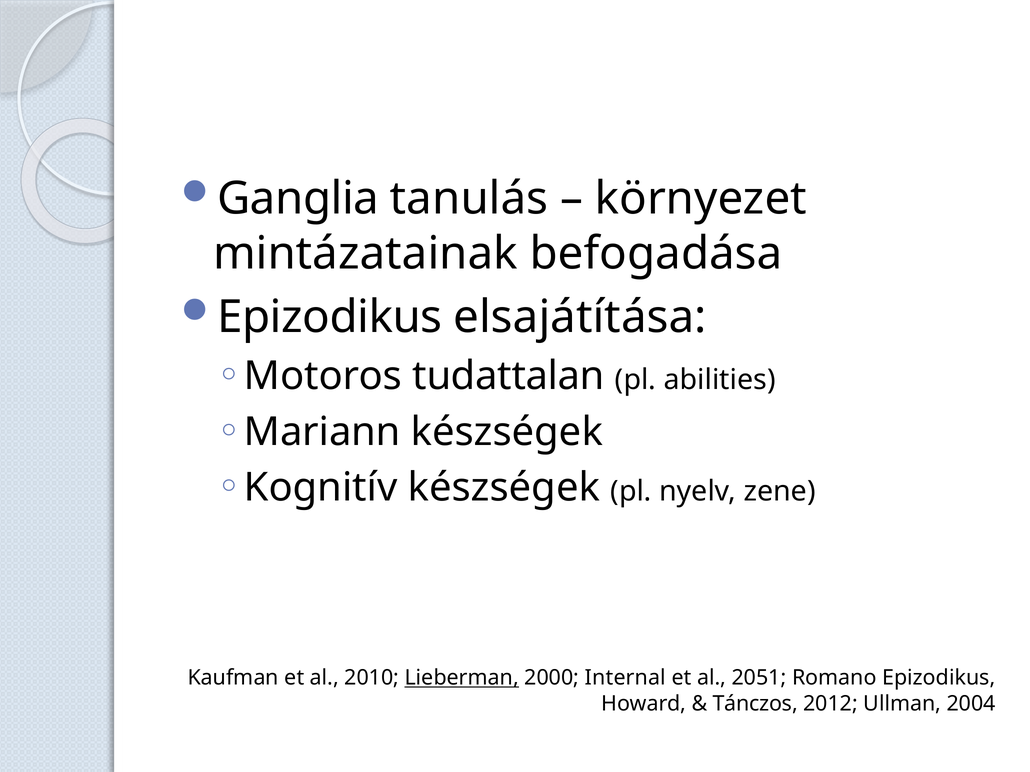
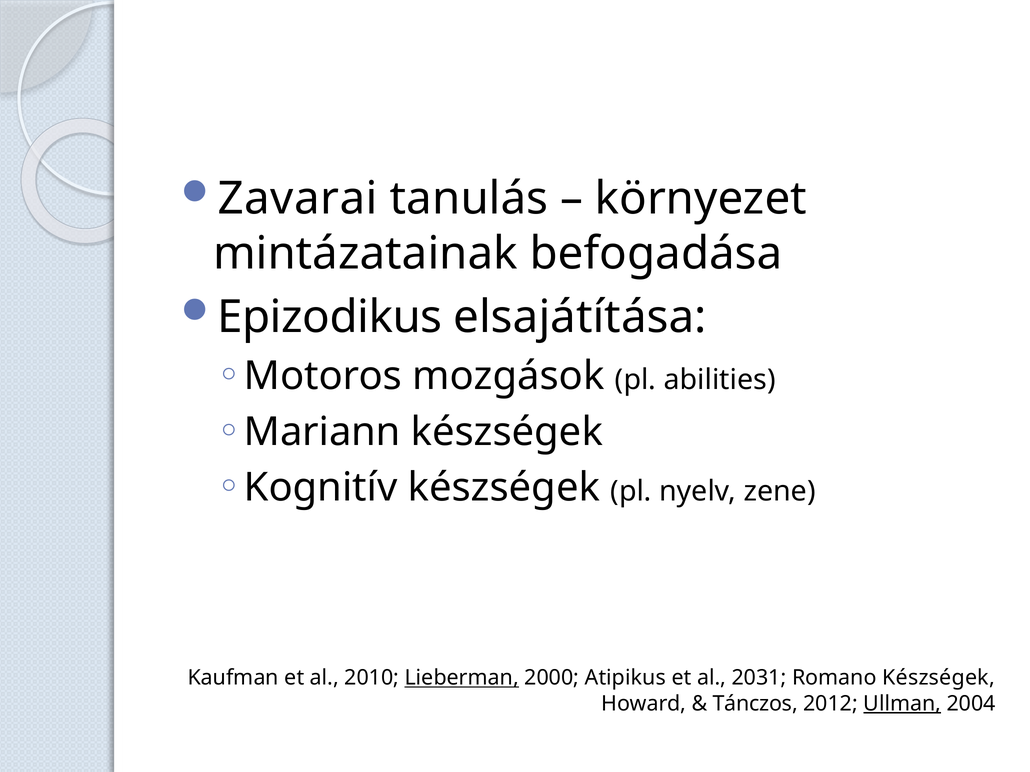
Ganglia: Ganglia -> Zavarai
tudattalan: tudattalan -> mozgások
Internal: Internal -> Atipikus
2051: 2051 -> 2031
Romano Epizodikus: Epizodikus -> Készségek
Ullman underline: none -> present
